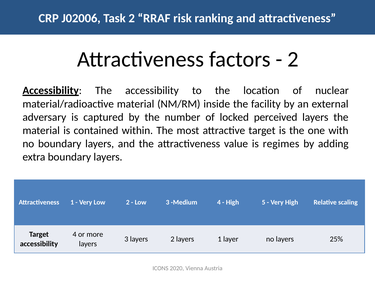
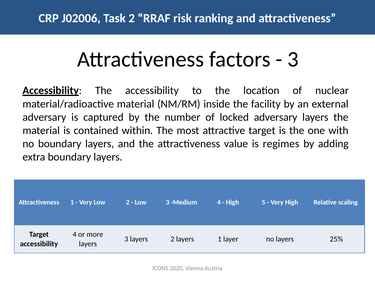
2 at (293, 59): 2 -> 3
locked perceived: perceived -> adversary
